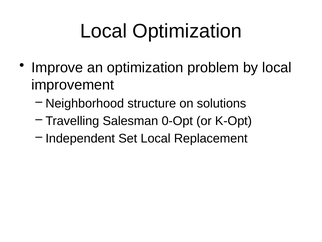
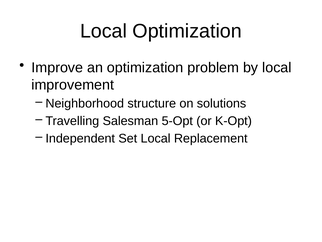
0-Opt: 0-Opt -> 5-Opt
